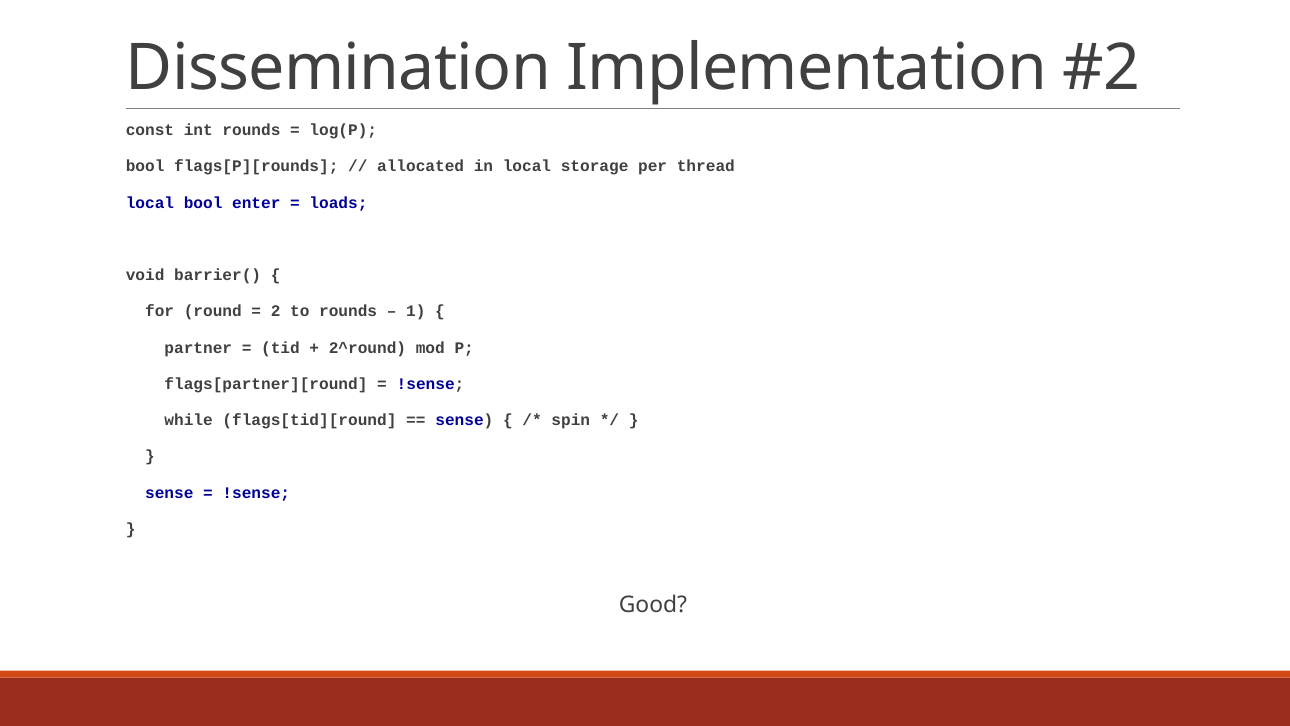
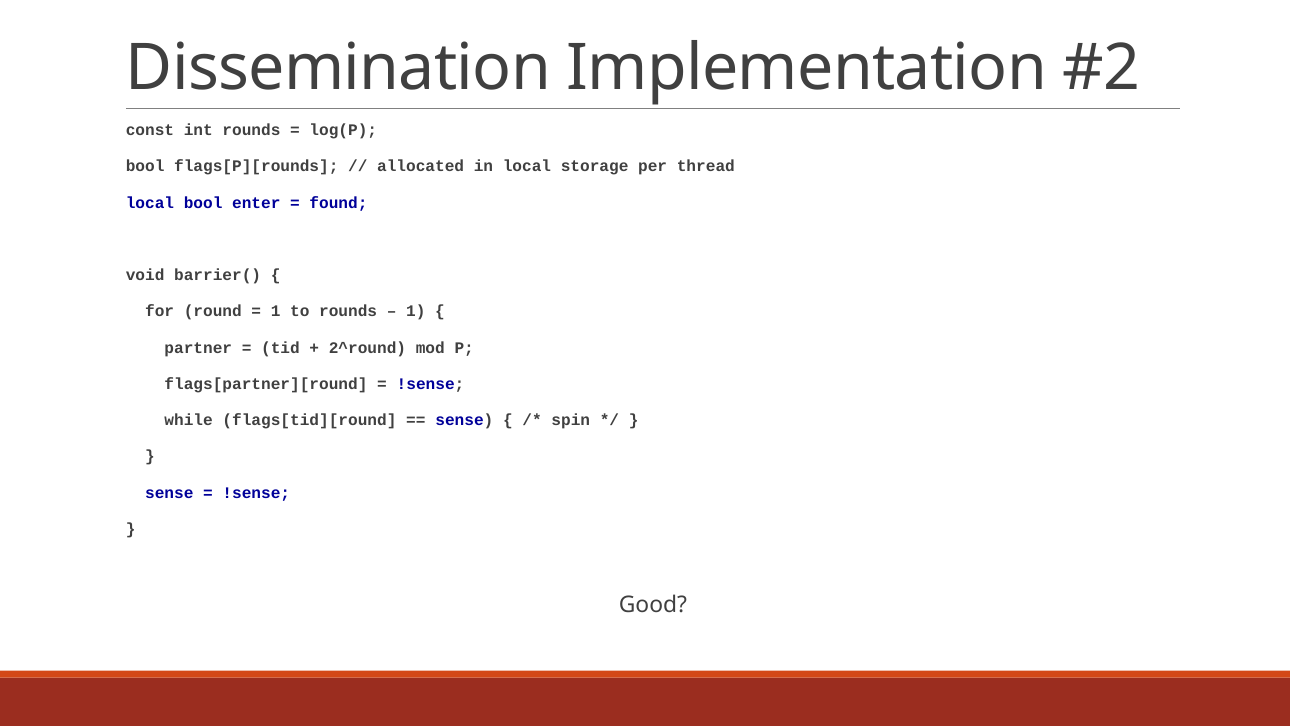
loads: loads -> found
2 at (276, 311): 2 -> 1
